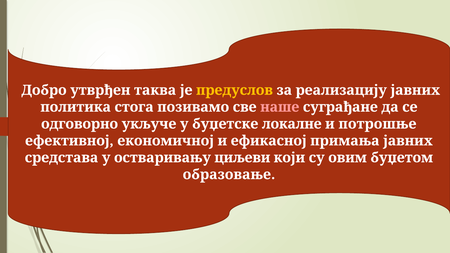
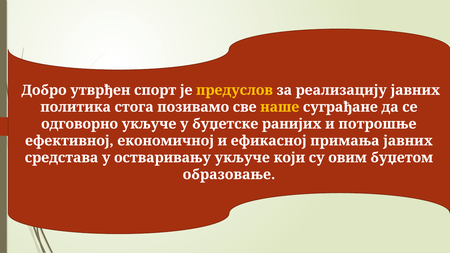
таква: таква -> спорт
наше colour: pink -> yellow
локалне: локалне -> ранијих
остваривању циљеви: циљеви -> укључе
